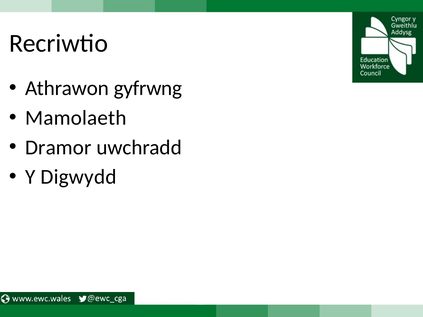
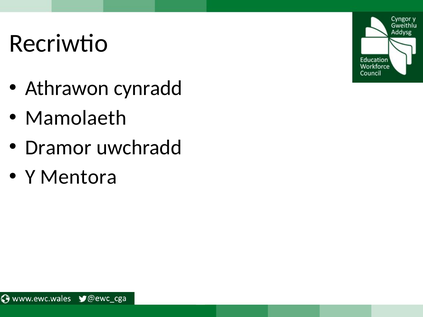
gyfrwng: gyfrwng -> cynradd
Digwydd: Digwydd -> Mentora
